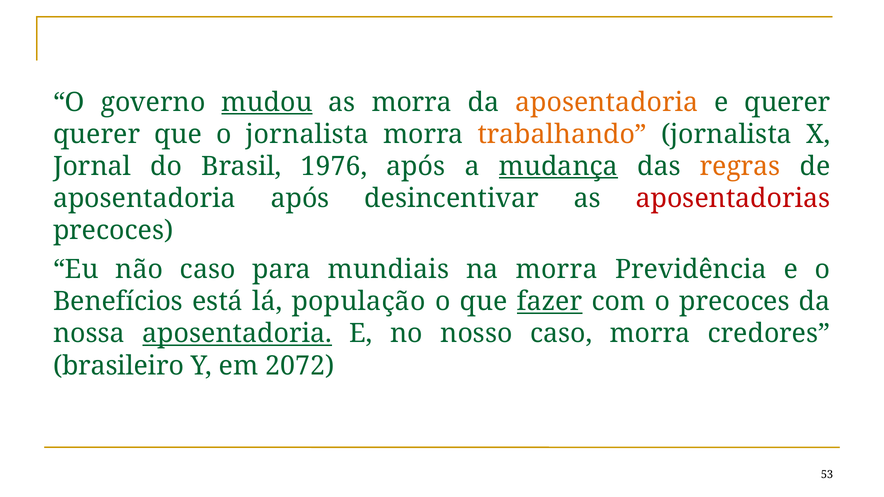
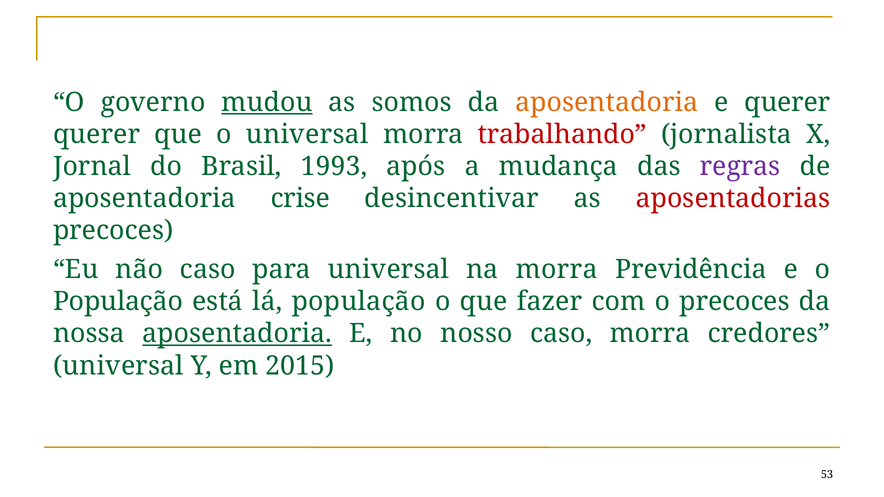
as morra: morra -> somos
o jornalista: jornalista -> universal
trabalhando colour: orange -> red
1976: 1976 -> 1993
mudança underline: present -> none
regras colour: orange -> purple
aposentadoria após: após -> crise
para mundiais: mundiais -> universal
Benefícios at (118, 302): Benefícios -> População
fazer underline: present -> none
brasileiro at (119, 366): brasileiro -> universal
2072: 2072 -> 2015
